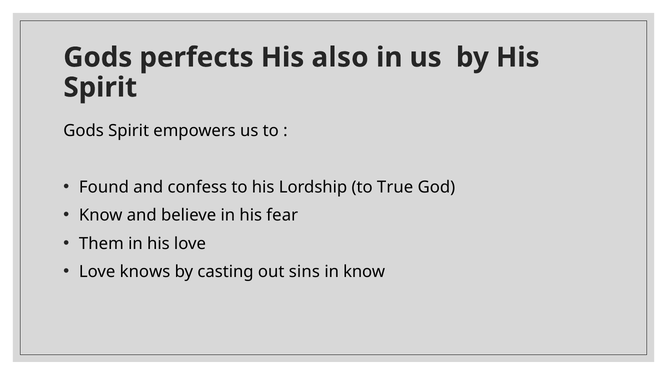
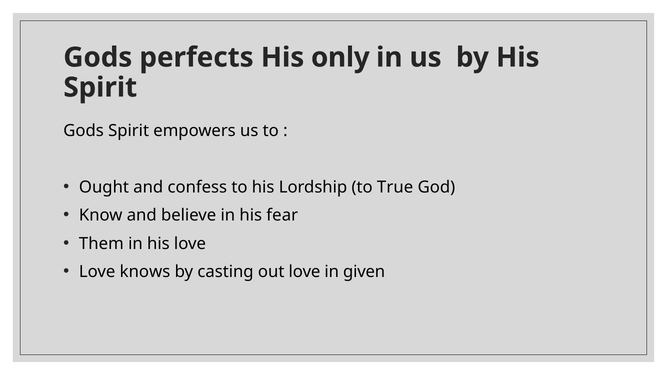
also: also -> only
Found: Found -> Ought
out sins: sins -> love
in know: know -> given
